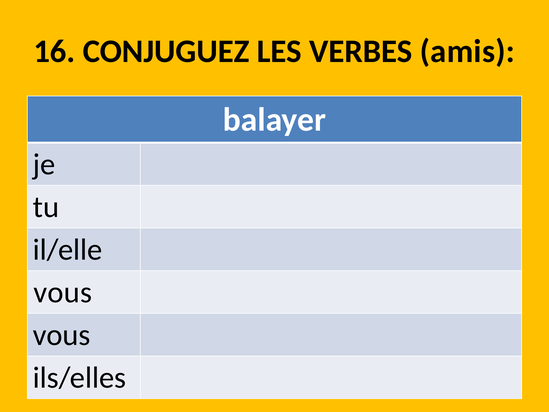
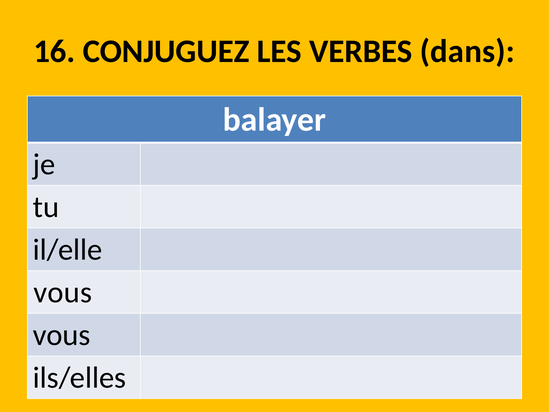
amis: amis -> dans
